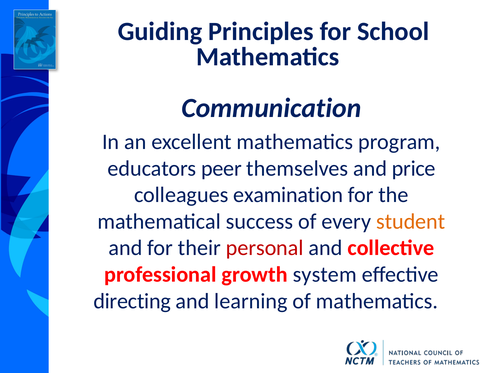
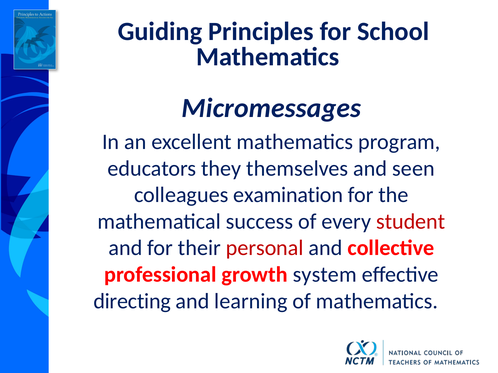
Communication: Communication -> Micromessages
peer: peer -> they
price: price -> seen
student colour: orange -> red
